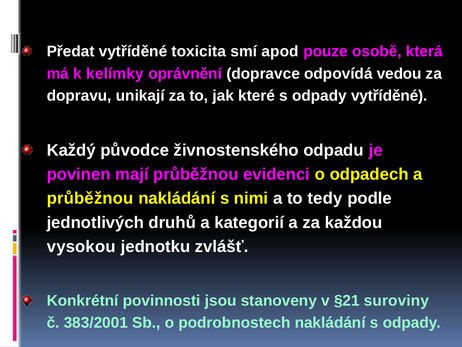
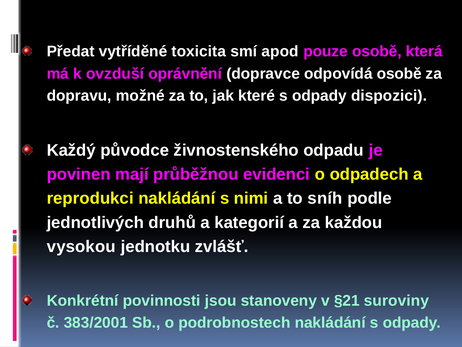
kelímky: kelímky -> ovzduší
odpovídá vedou: vedou -> osobě
unikají: unikají -> možné
odpady vytříděné: vytříděné -> dispozici
průběžnou at (90, 198): průběžnou -> reprodukci
tedy: tedy -> sníh
